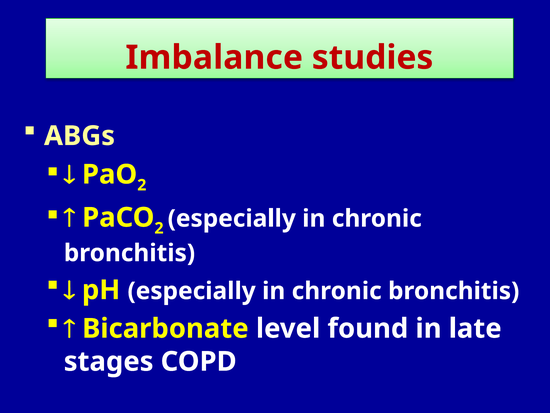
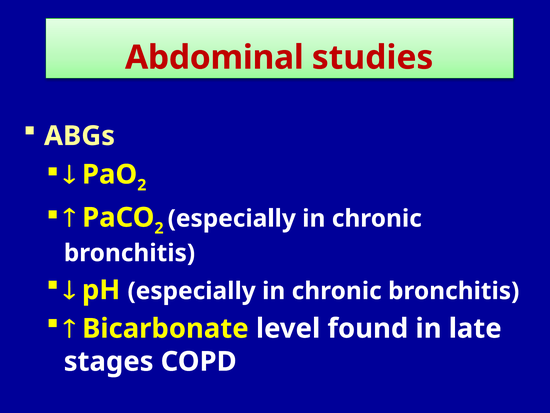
Imbalance: Imbalance -> Abdominal
